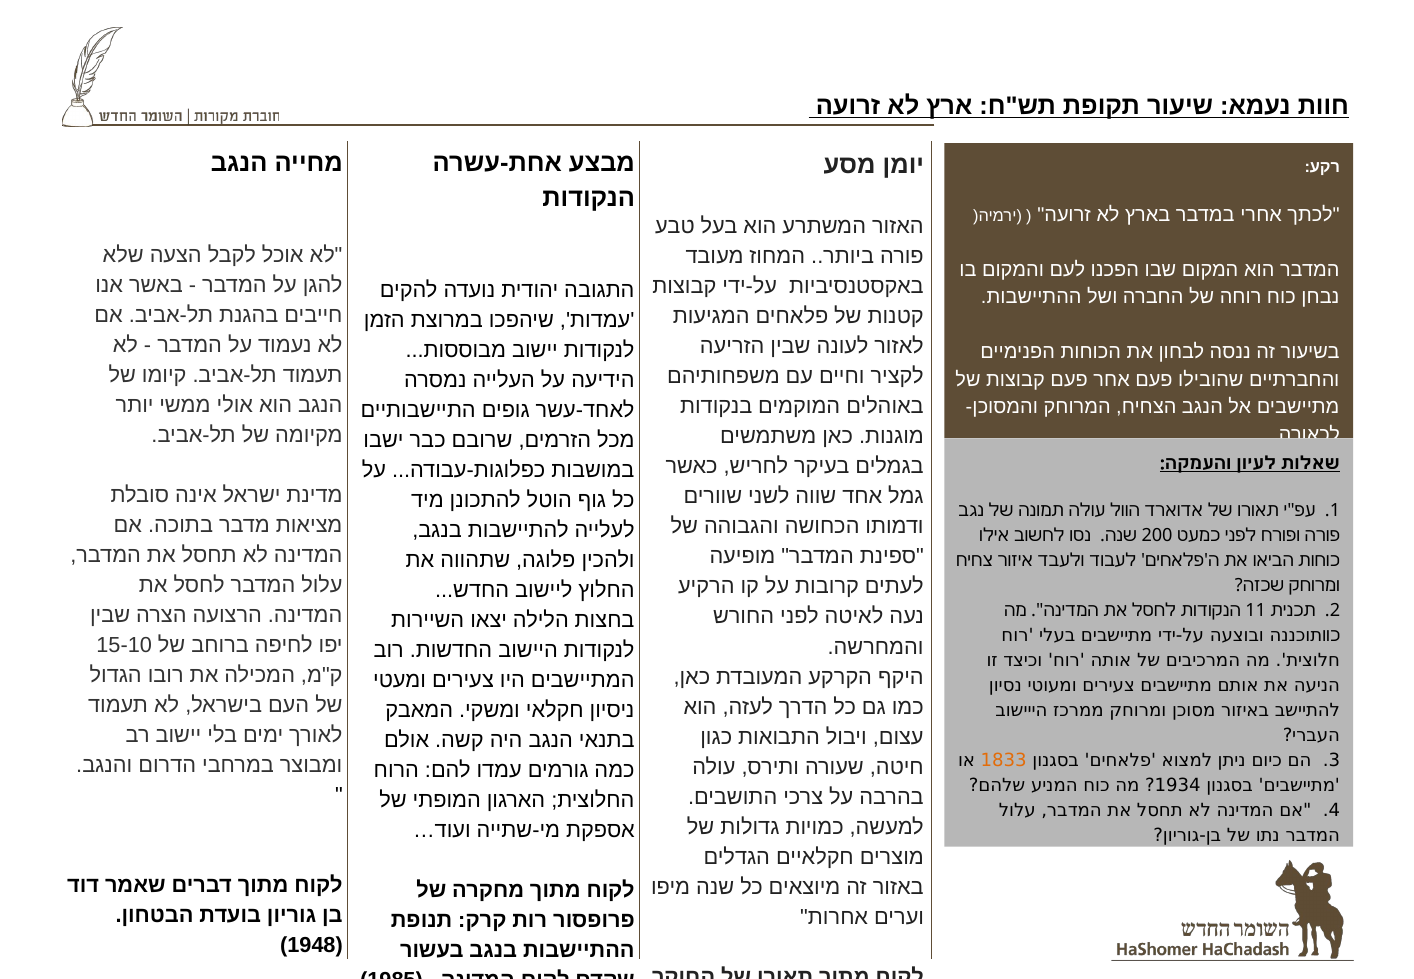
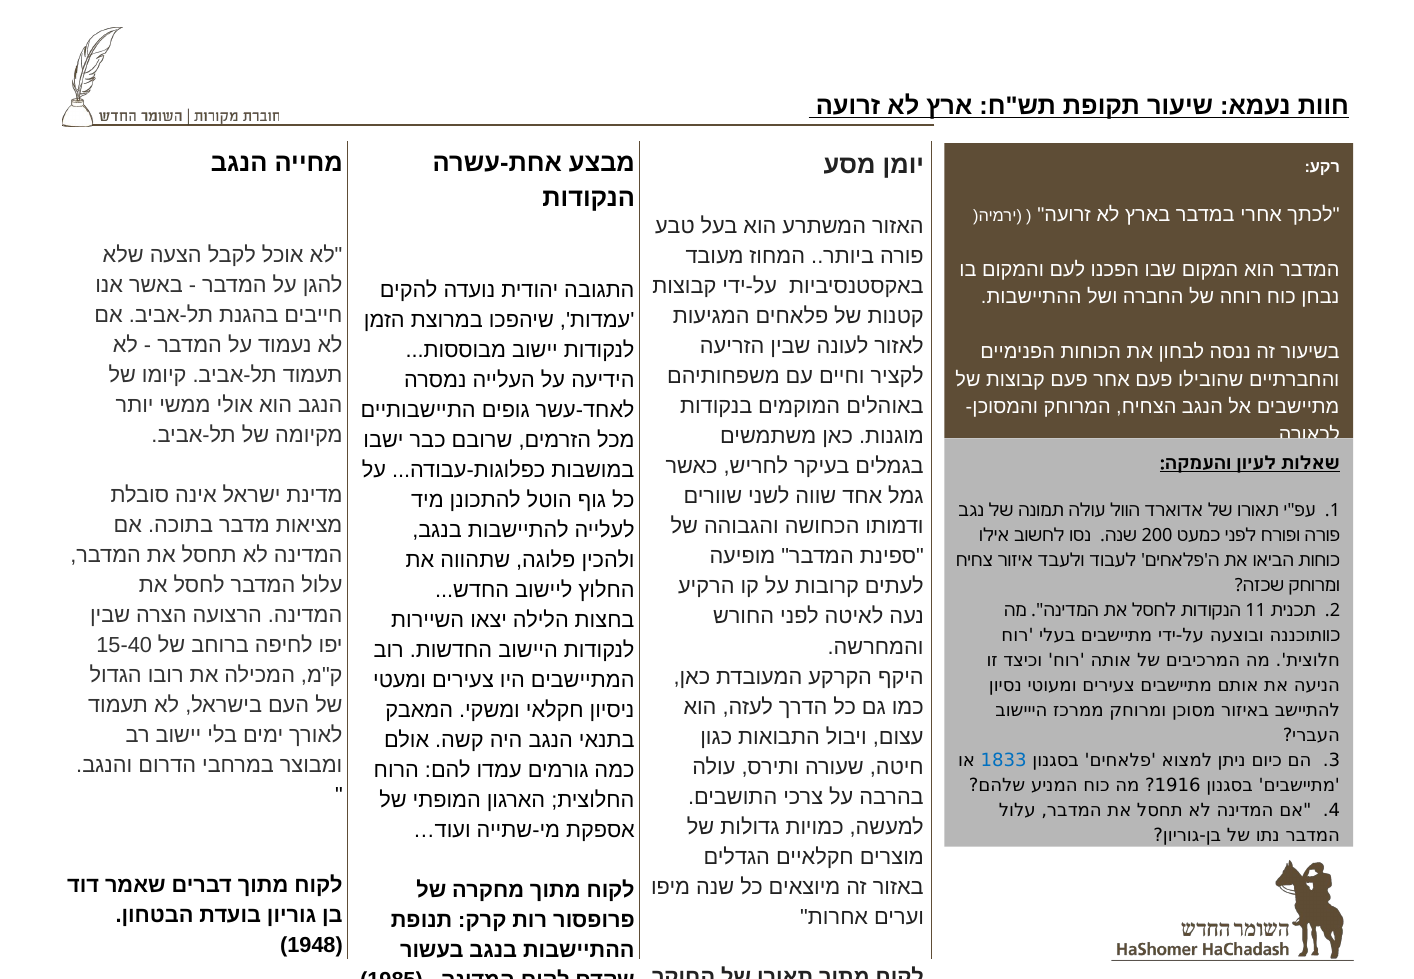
15-10: 15-10 -> 15-40
1833 at (1004, 760) colour: orange -> blue
1934: 1934 -> 1916
